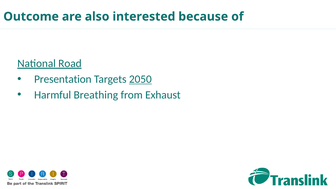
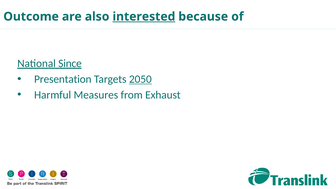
interested underline: none -> present
Road: Road -> Since
Breathing: Breathing -> Measures
